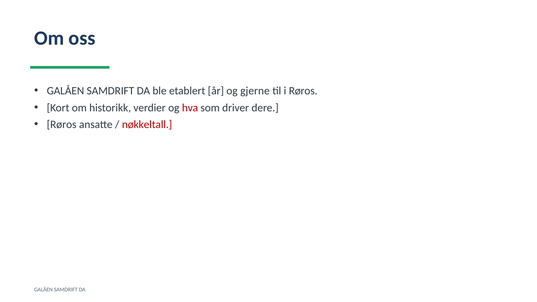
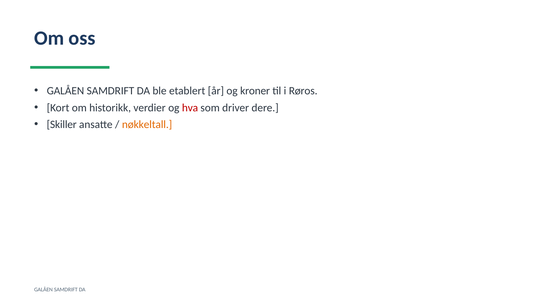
gjerne: gjerne -> kroner
Røros at (62, 125): Røros -> Skiller
nøkkeltall colour: red -> orange
